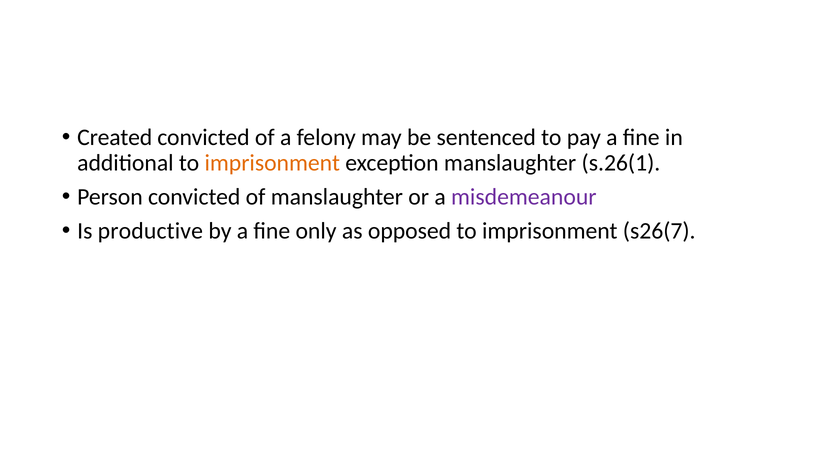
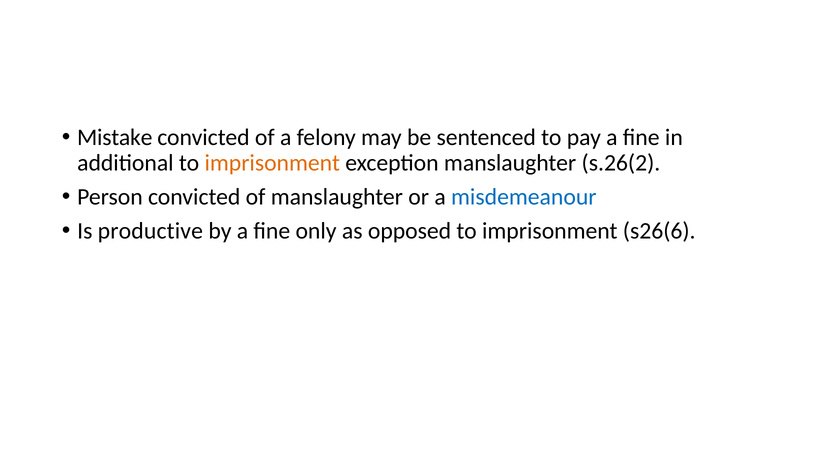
Created: Created -> Mistake
s.26(1: s.26(1 -> s.26(2
misdemeanour colour: purple -> blue
s26(7: s26(7 -> s26(6
